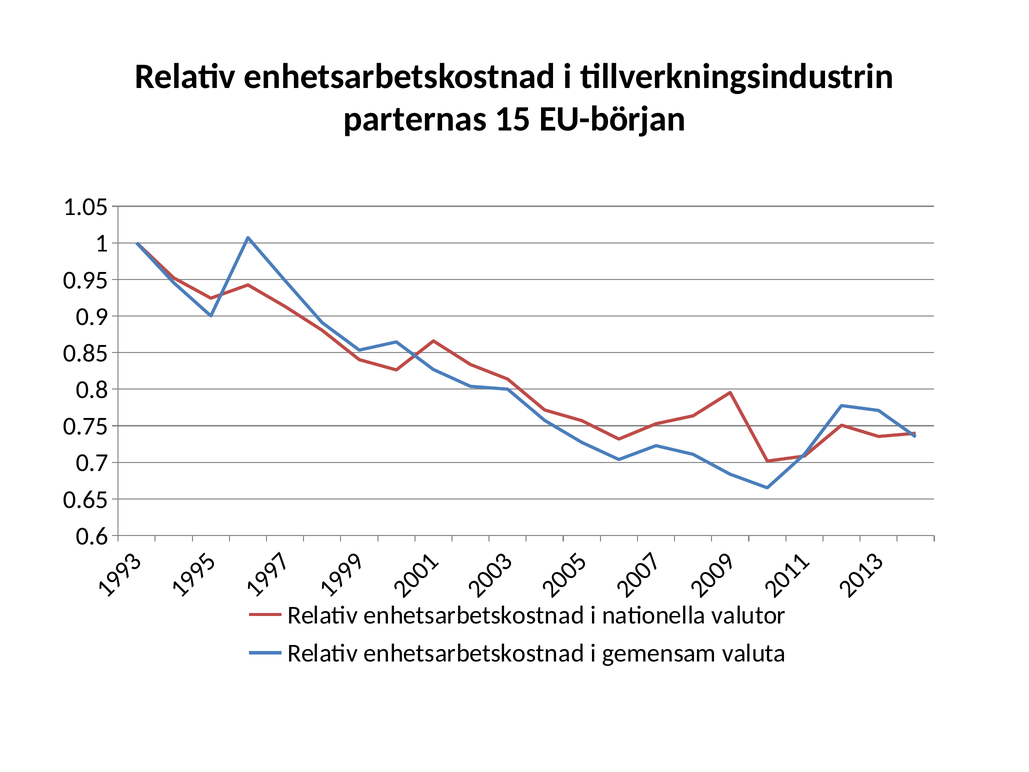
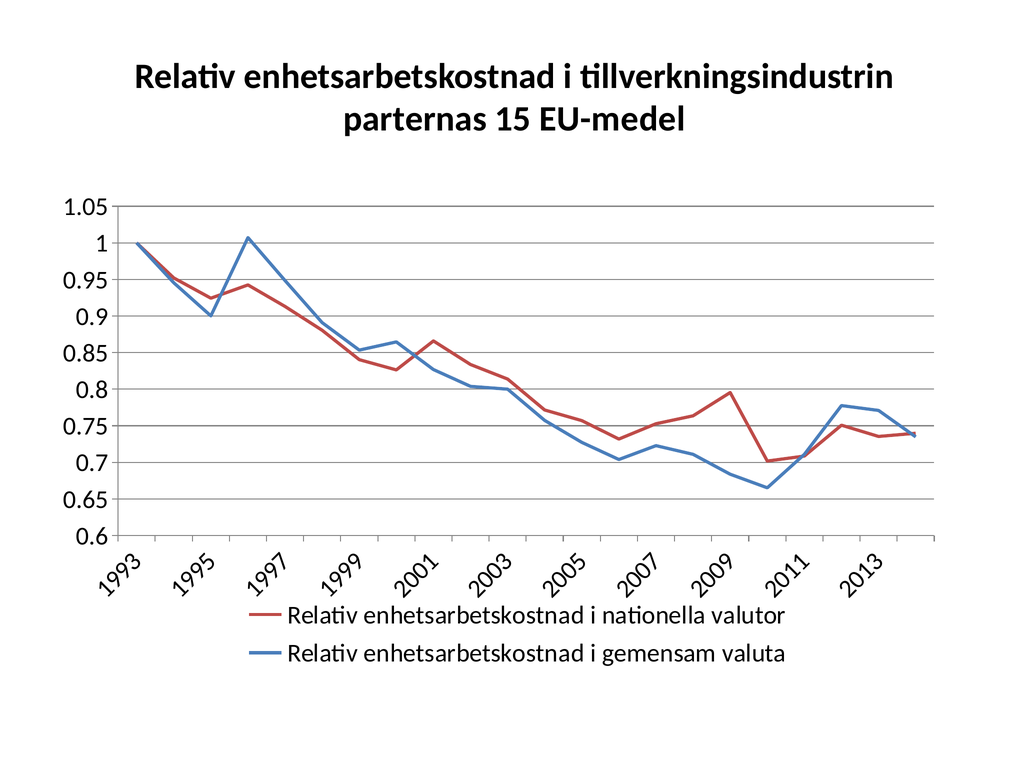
EU-början: EU-början -> EU-medel
